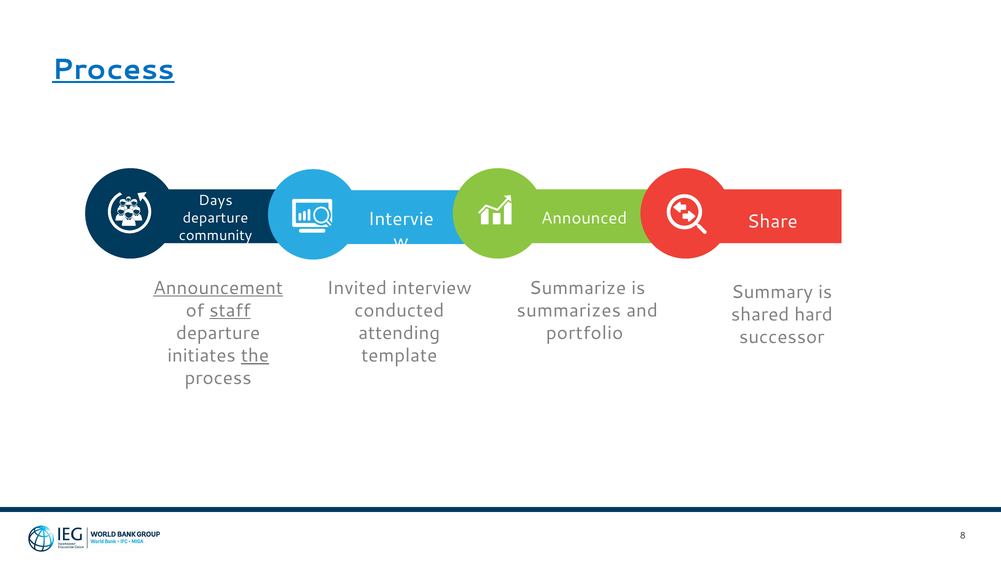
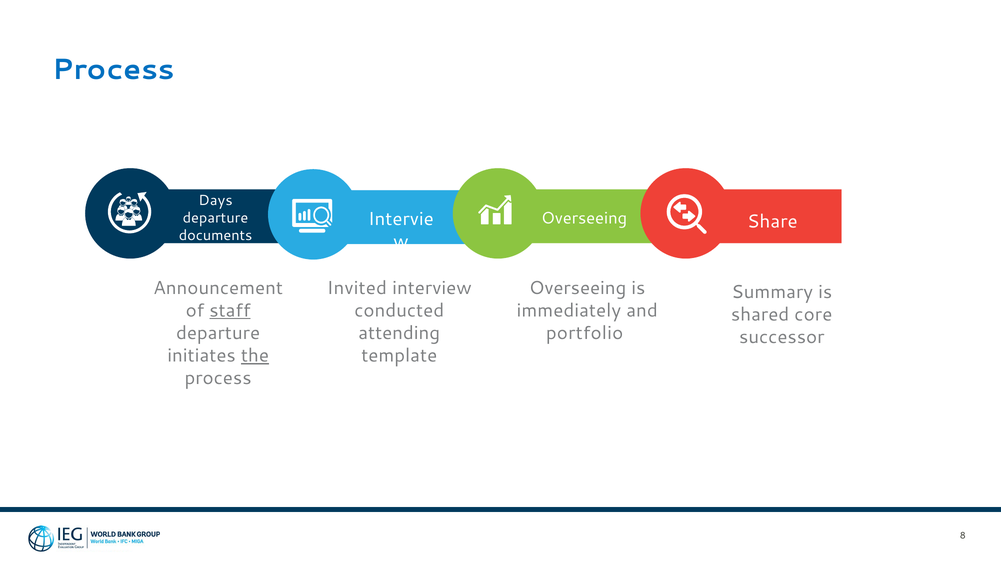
Process at (113, 69) underline: present -> none
Announced at (584, 218): Announced -> Overseeing
community: community -> documents
Announcement underline: present -> none
Summarize at (578, 288): Summarize -> Overseeing
summarizes: summarizes -> immediately
hard: hard -> core
